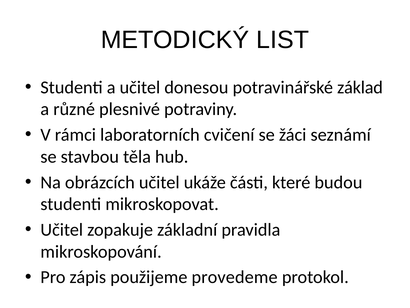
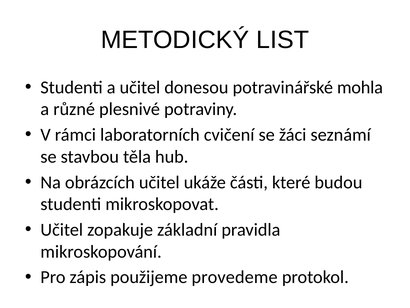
základ: základ -> mohla
